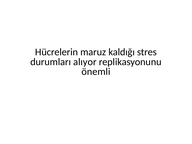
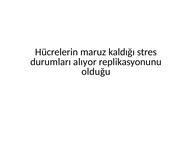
önemli: önemli -> olduğu
